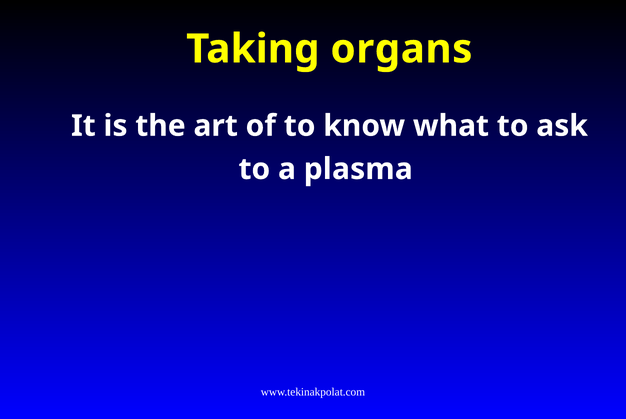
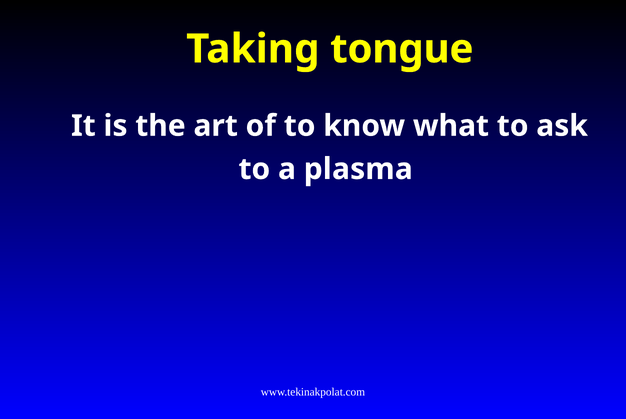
organs: organs -> tongue
